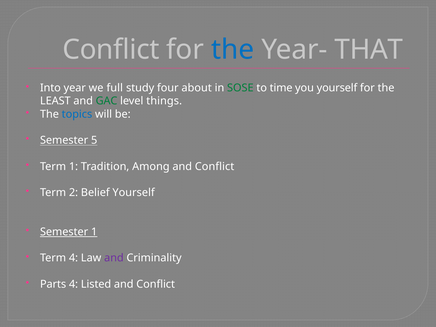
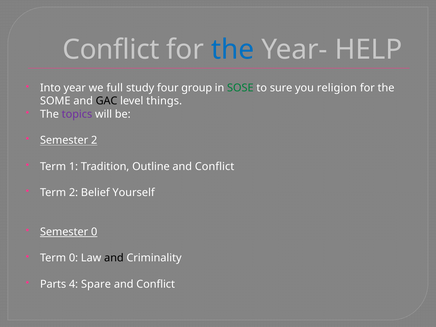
THAT: THAT -> HELP
about: about -> group
time: time -> sure
you yourself: yourself -> religion
LEAST: LEAST -> SOME
GAC colour: green -> black
topics colour: blue -> purple
Semester 5: 5 -> 2
Among: Among -> Outline
Semester 1: 1 -> 0
Term 4: 4 -> 0
and at (114, 258) colour: purple -> black
Listed: Listed -> Spare
